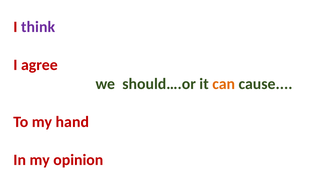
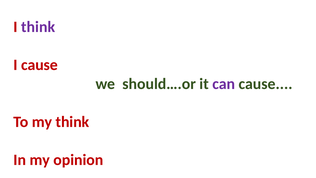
I agree: agree -> cause
can colour: orange -> purple
my hand: hand -> think
